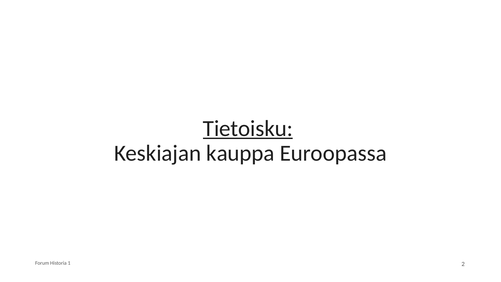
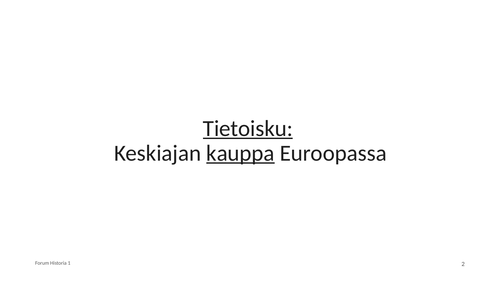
kauppa underline: none -> present
